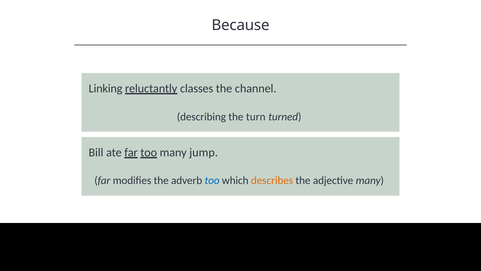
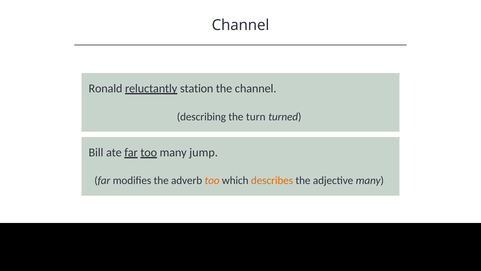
Because at (241, 25): Because -> Channel
Linking: Linking -> Ronald
classes: classes -> station
too at (212, 180) colour: blue -> orange
